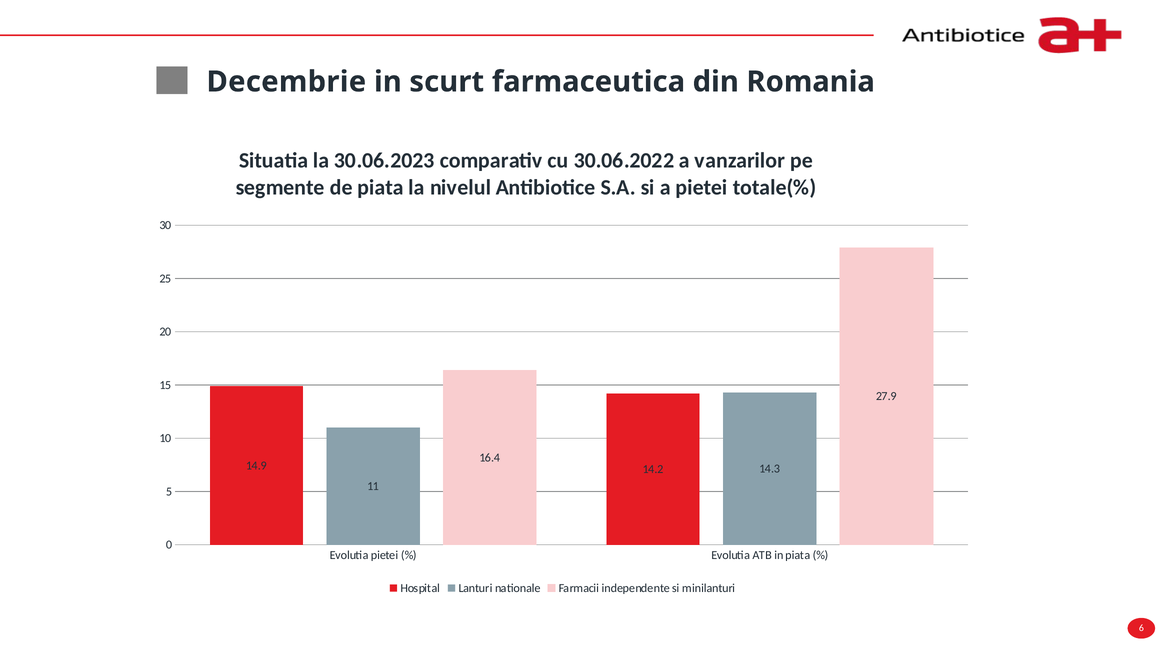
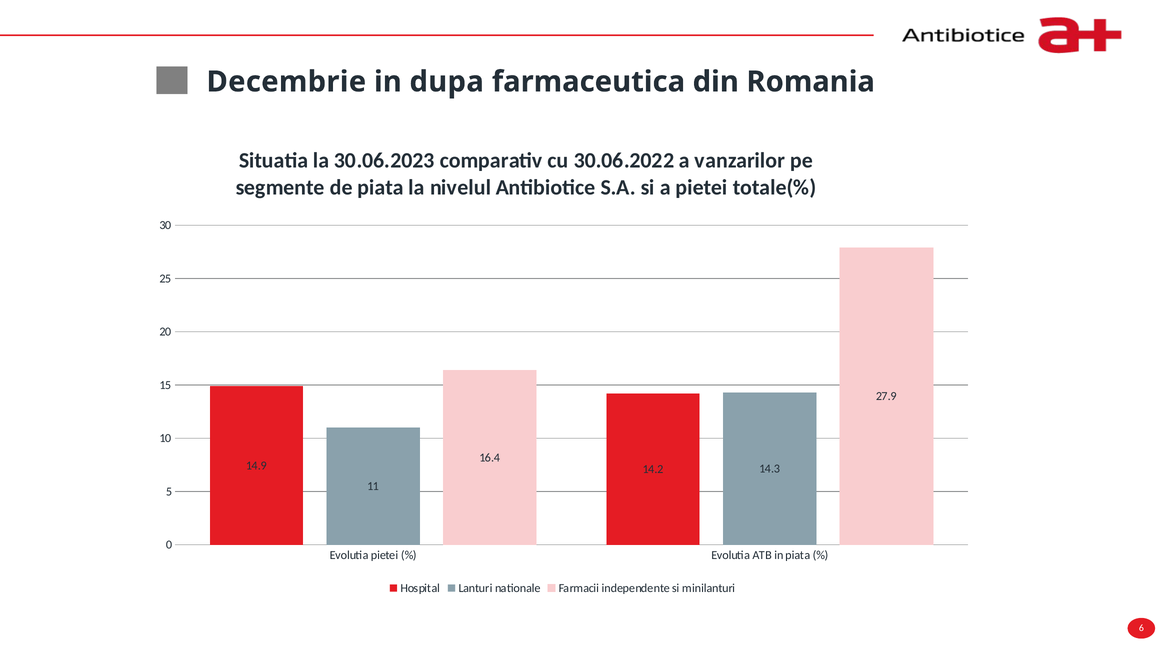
scurt: scurt -> dupa
